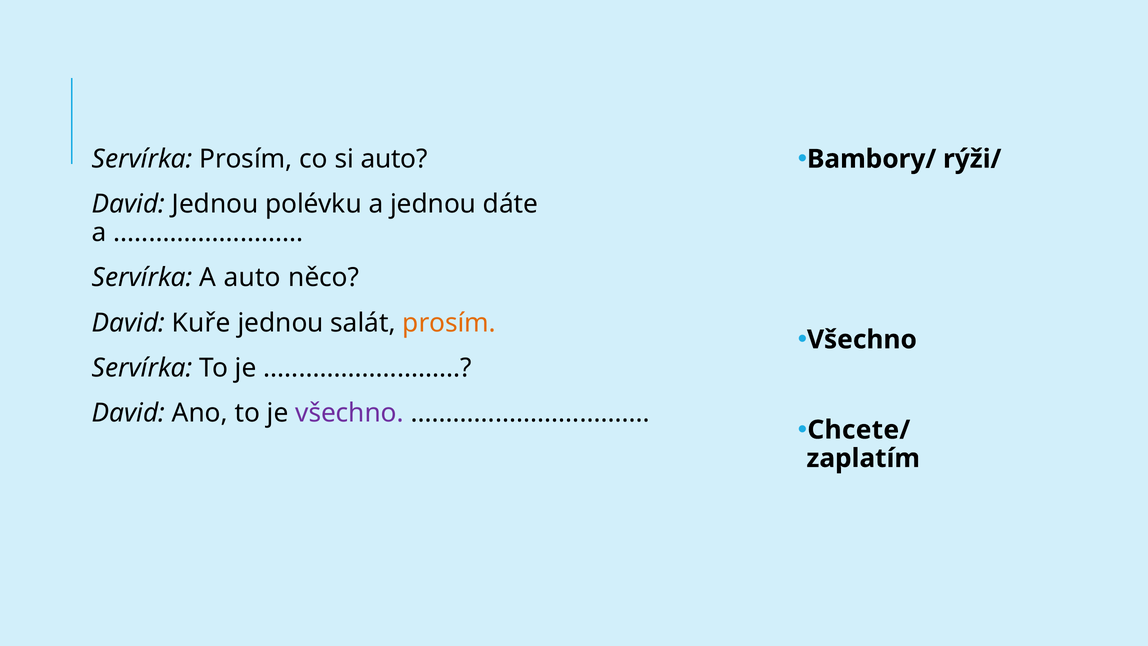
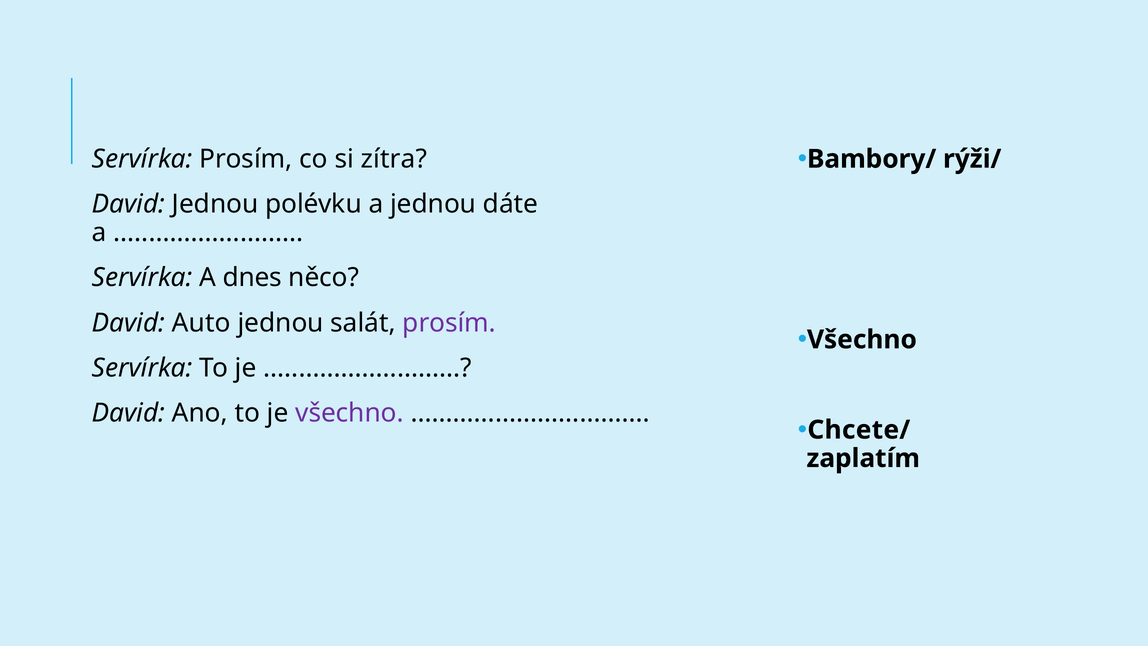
si auto: auto -> zítra
A auto: auto -> dnes
Kuře: Kuře -> Auto
prosím at (449, 323) colour: orange -> purple
